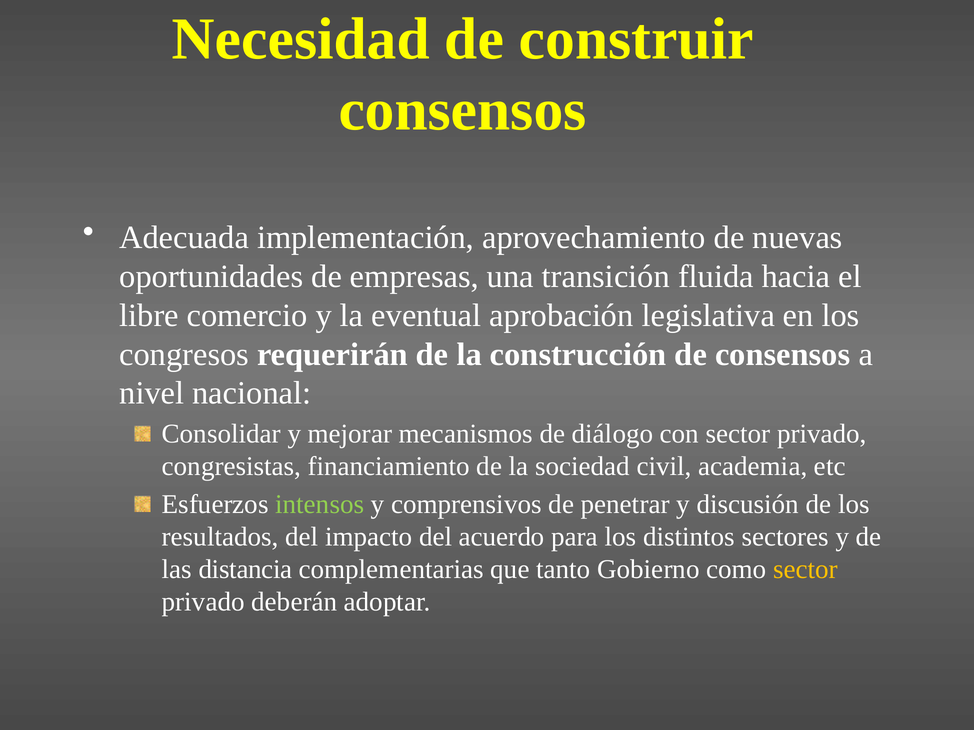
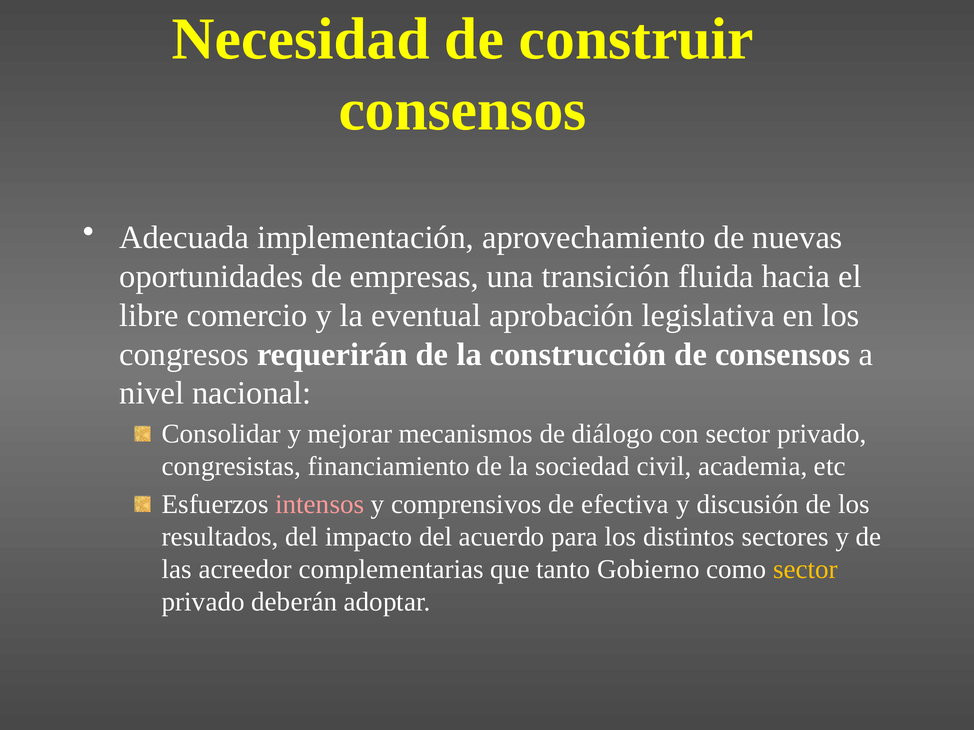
intensos colour: light green -> pink
penetrar: penetrar -> efectiva
distancia: distancia -> acreedor
